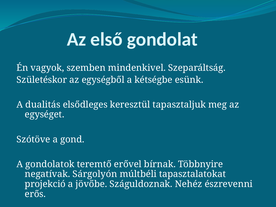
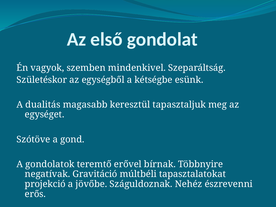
elsődleges: elsődleges -> magasabb
Sárgolyón: Sárgolyón -> Gravitáció
